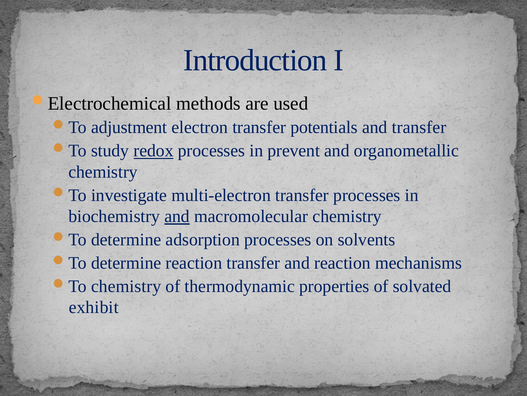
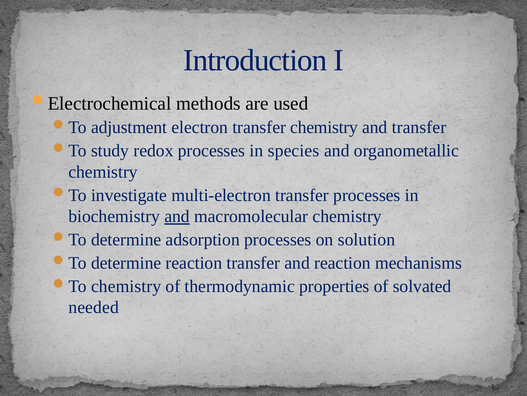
transfer potentials: potentials -> chemistry
redox underline: present -> none
prevent: prevent -> species
solvents: solvents -> solution
exhibit: exhibit -> needed
